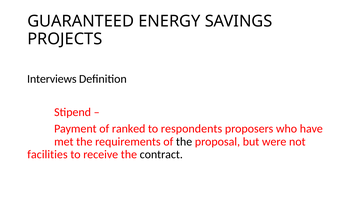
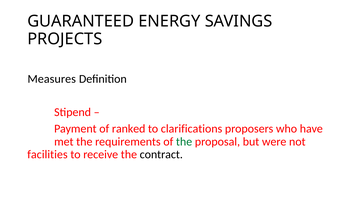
Interviews: Interviews -> Measures
respondents: respondents -> clarifications
the at (184, 142) colour: black -> green
